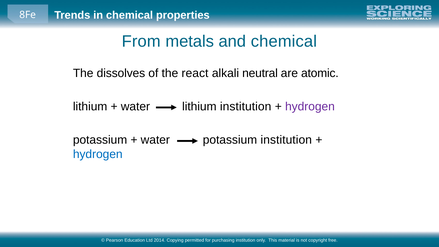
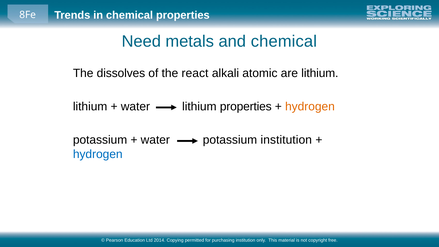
From: From -> Need
neutral: neutral -> atomic
are atomic: atomic -> lithium
lithium institution: institution -> properties
hydrogen at (310, 106) colour: purple -> orange
